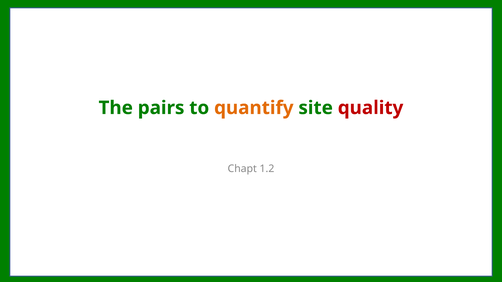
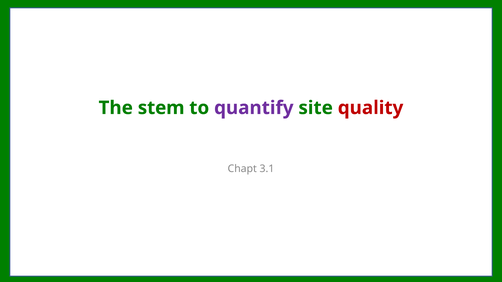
pairs: pairs -> stem
quantify colour: orange -> purple
1.2: 1.2 -> 3.1
